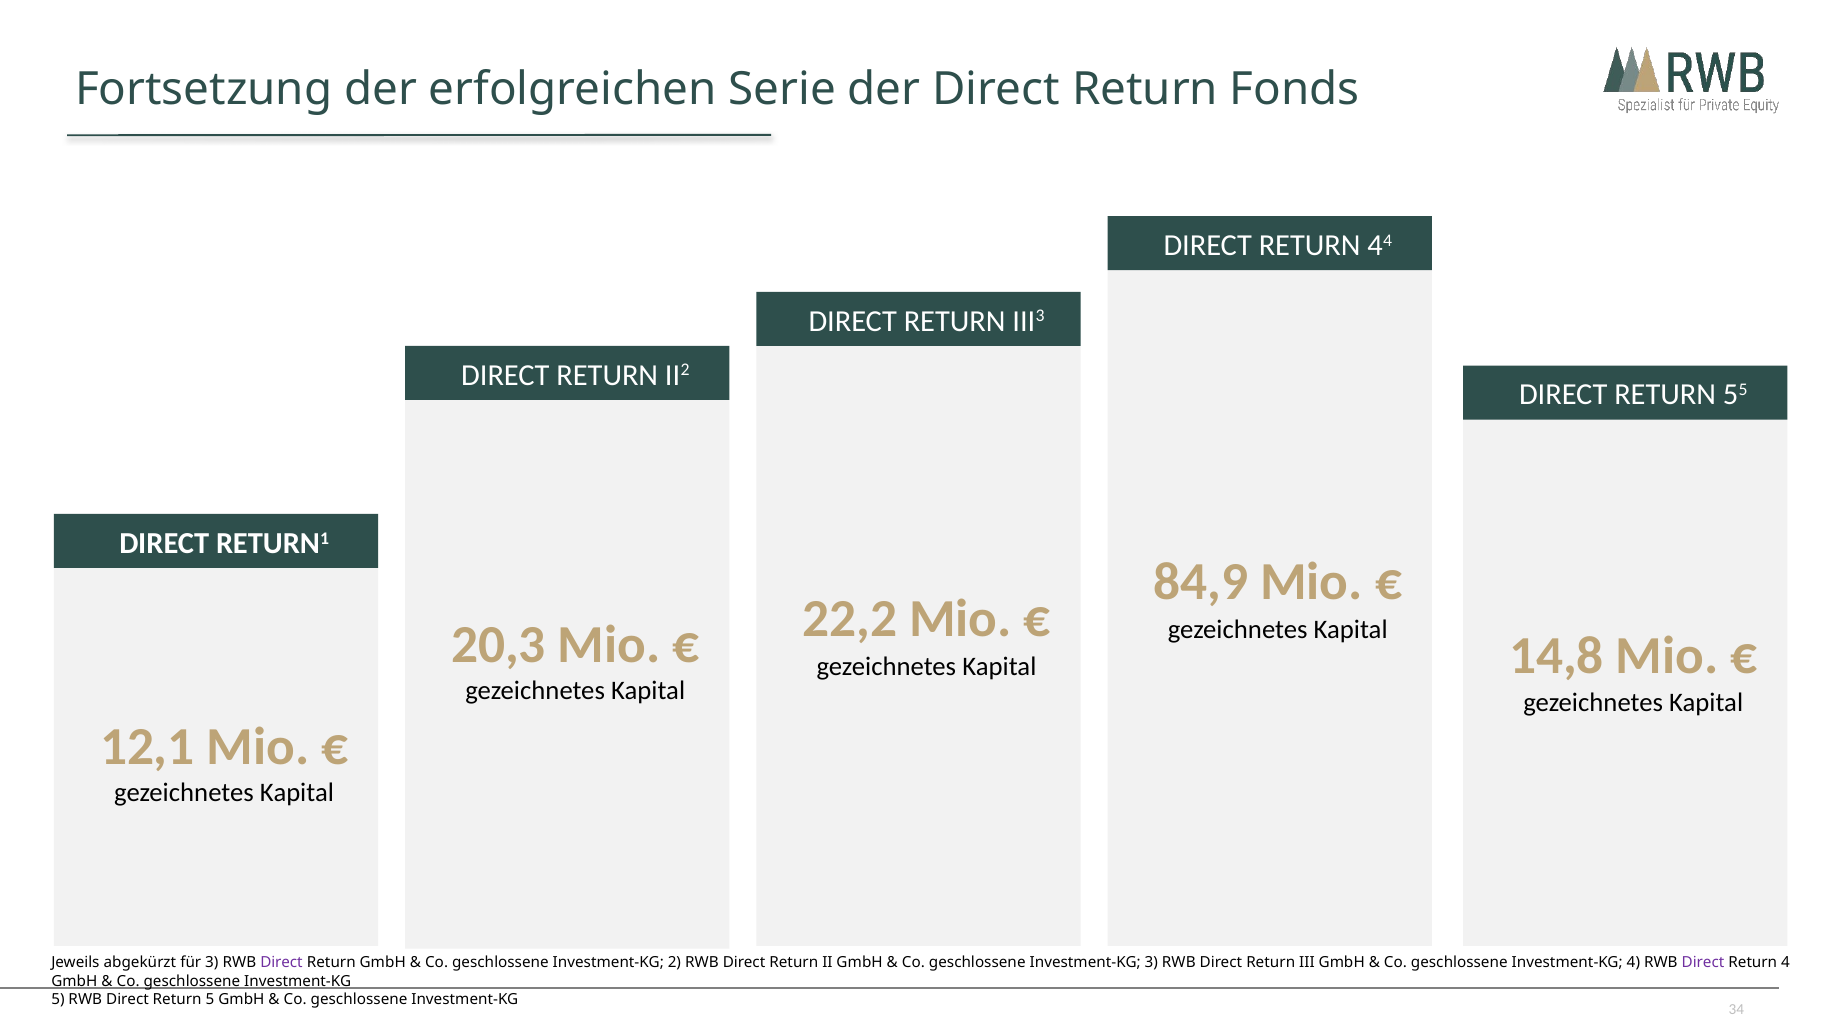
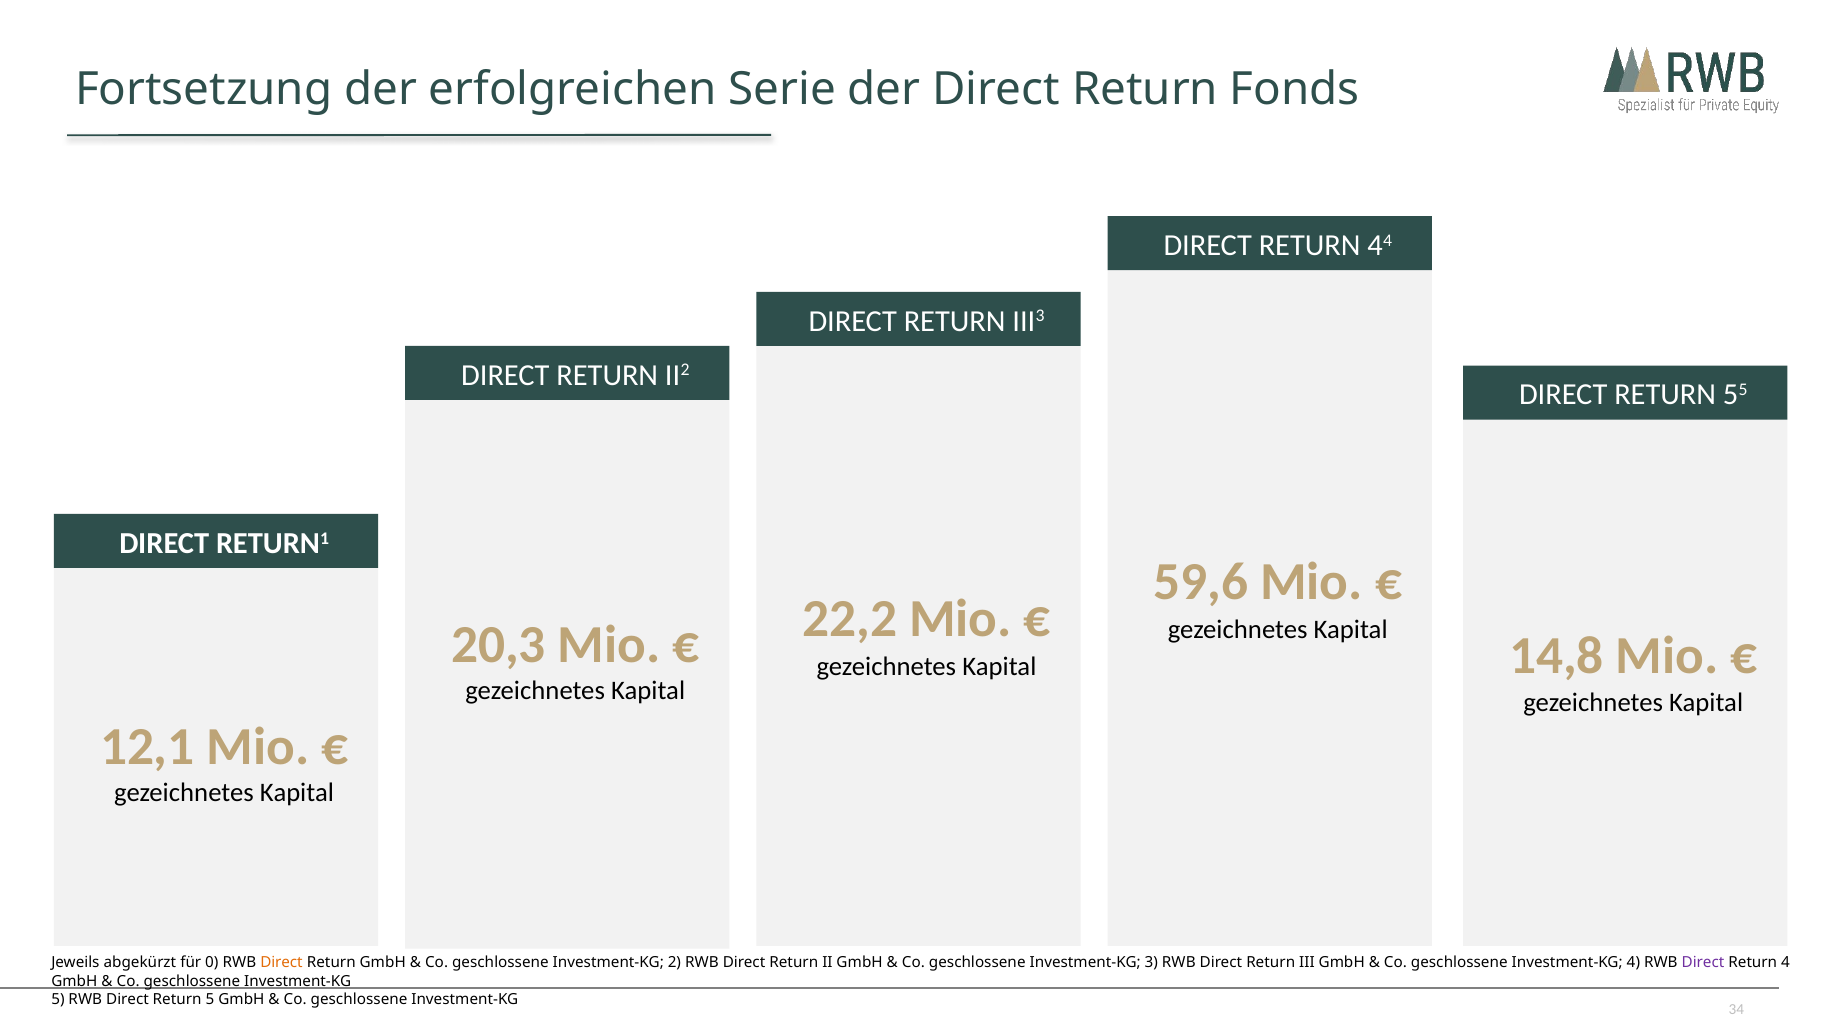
84,9: 84,9 -> 59,6
für 3: 3 -> 0
Direct at (281, 962) colour: purple -> orange
